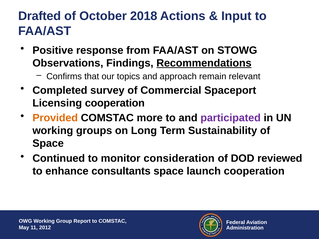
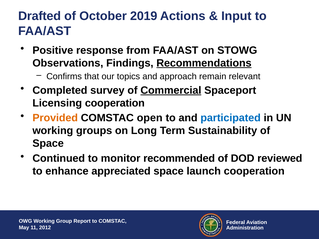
2018: 2018 -> 2019
Commercial underline: none -> present
more: more -> open
participated colour: purple -> blue
consideration: consideration -> recommended
consultants: consultants -> appreciated
